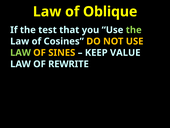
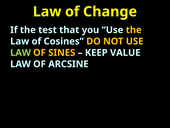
Oblique: Oblique -> Change
the at (134, 30) colour: light green -> yellow
REWRITE: REWRITE -> ARCSINE
